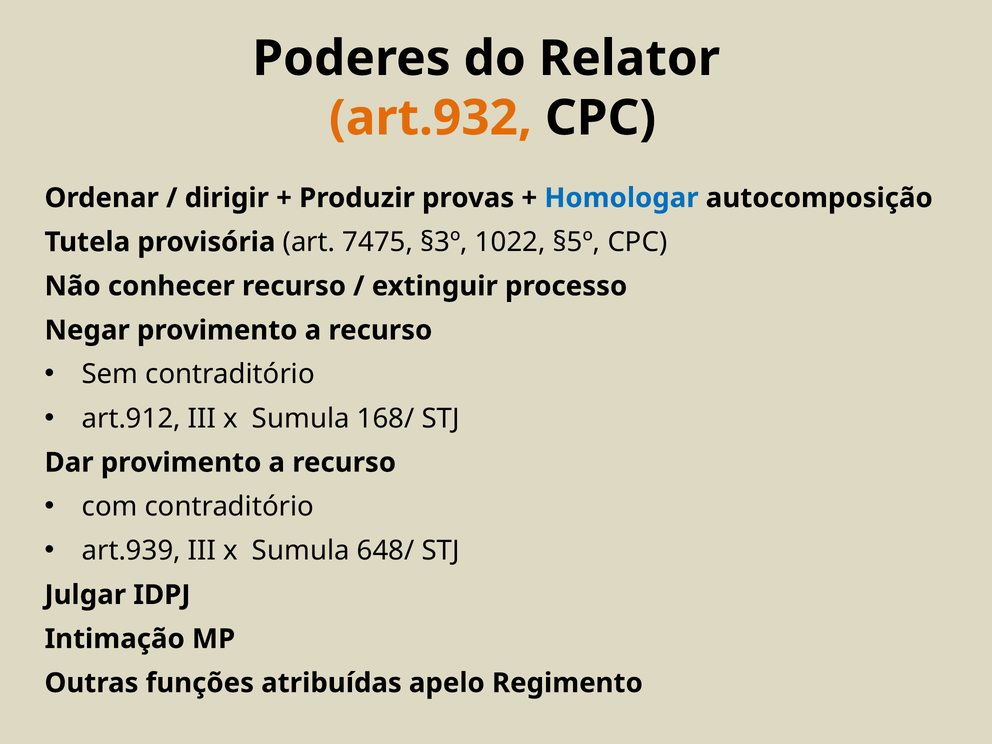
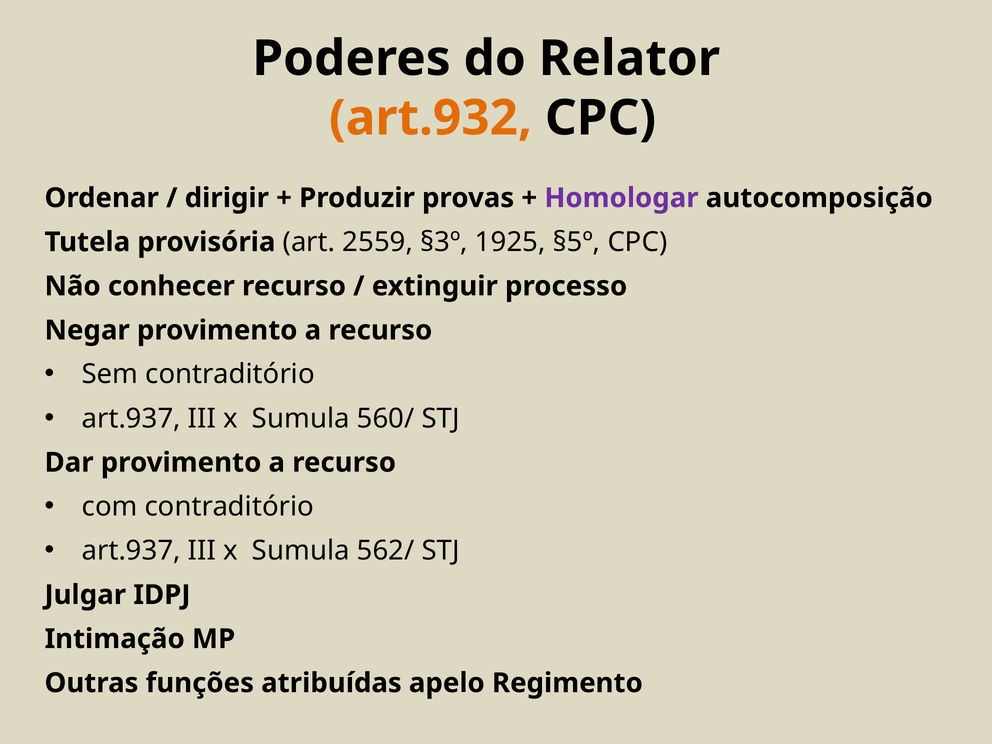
Homologar colour: blue -> purple
7475: 7475 -> 2559
1022: 1022 -> 1925
art.912 at (131, 418): art.912 -> art.937
168/: 168/ -> 560/
art.939 at (131, 551): art.939 -> art.937
648/: 648/ -> 562/
